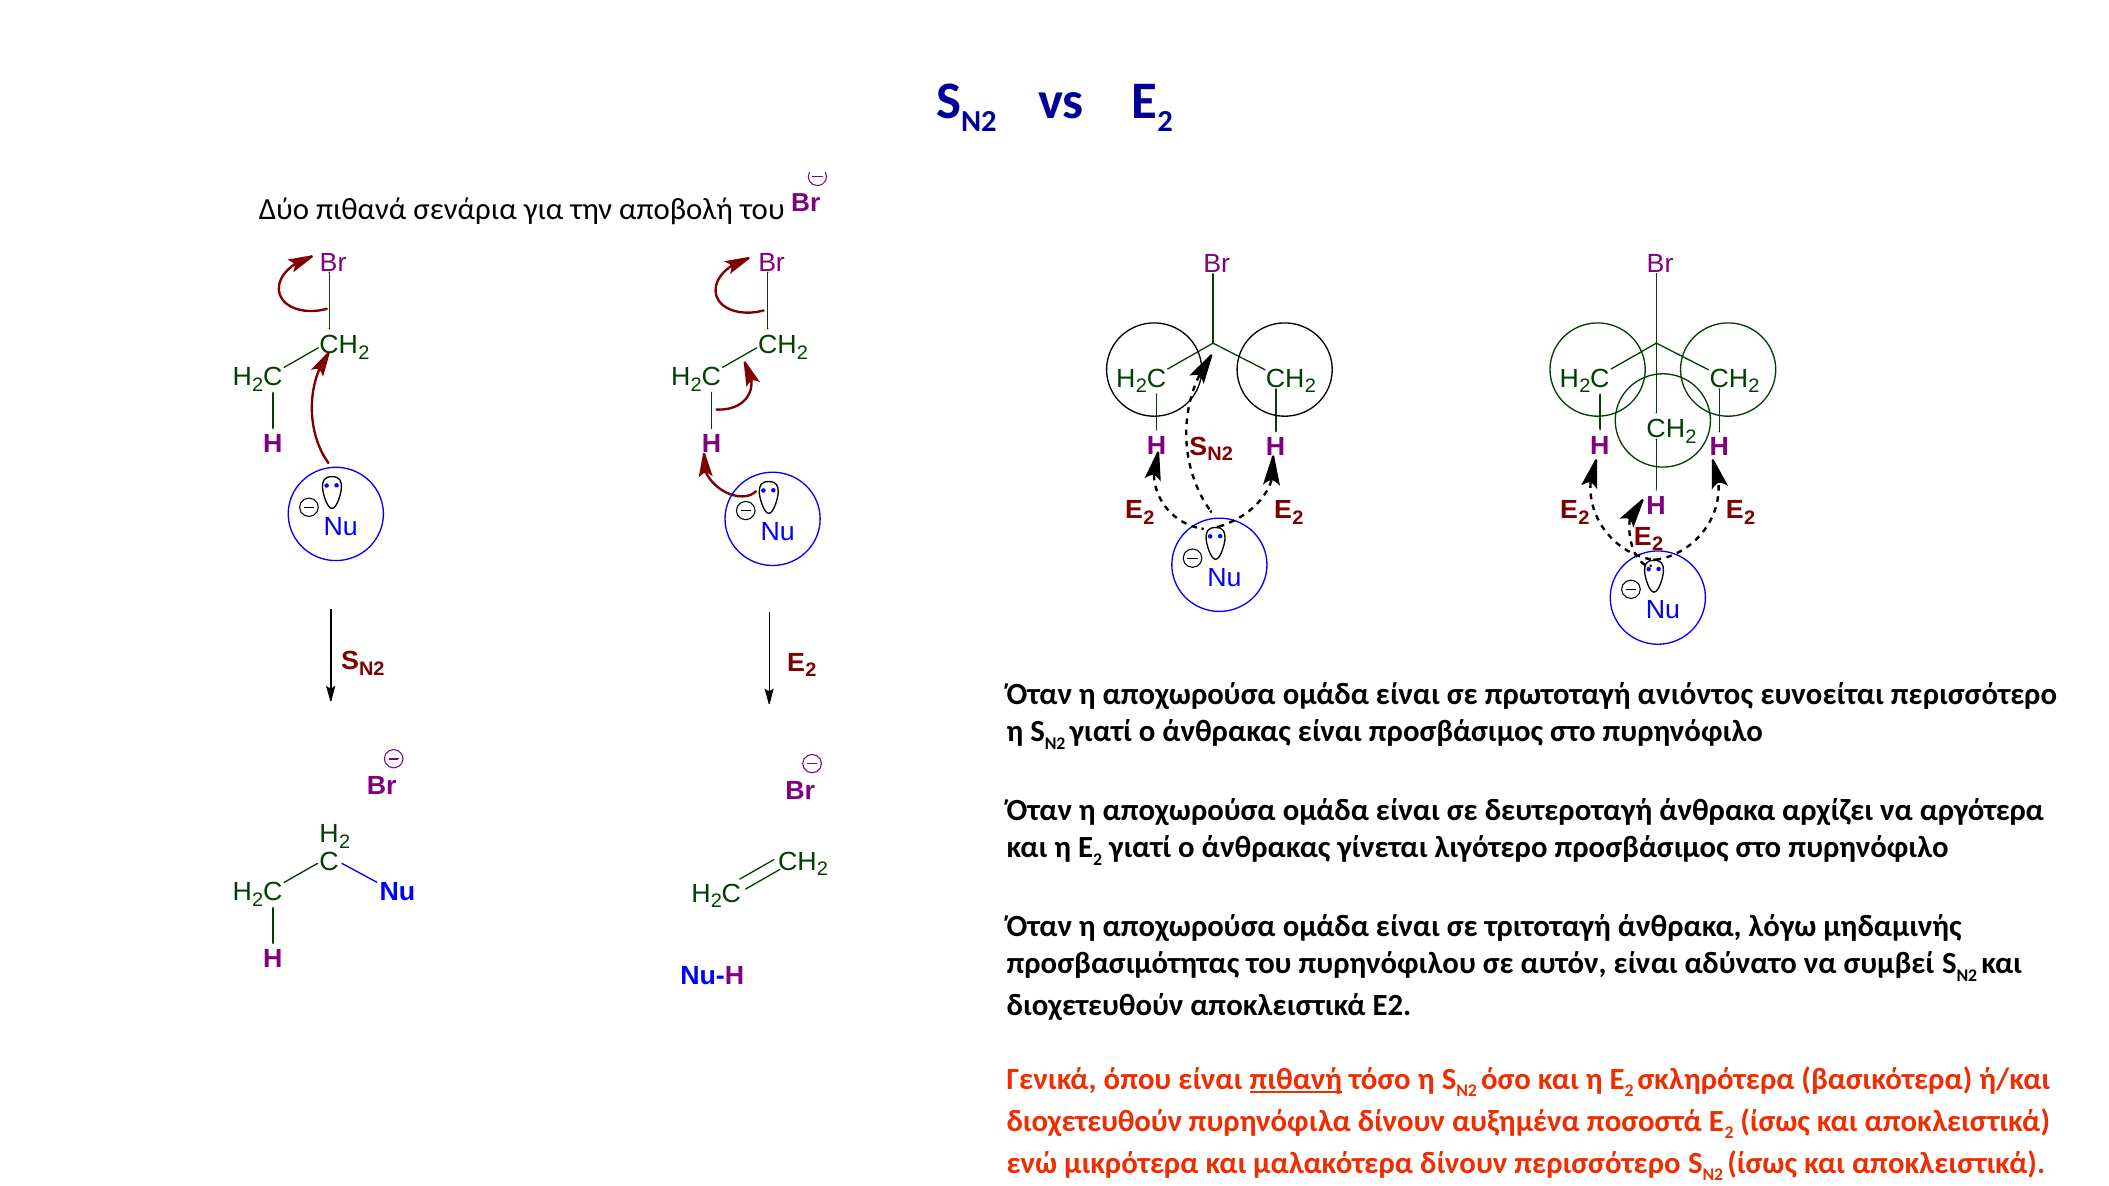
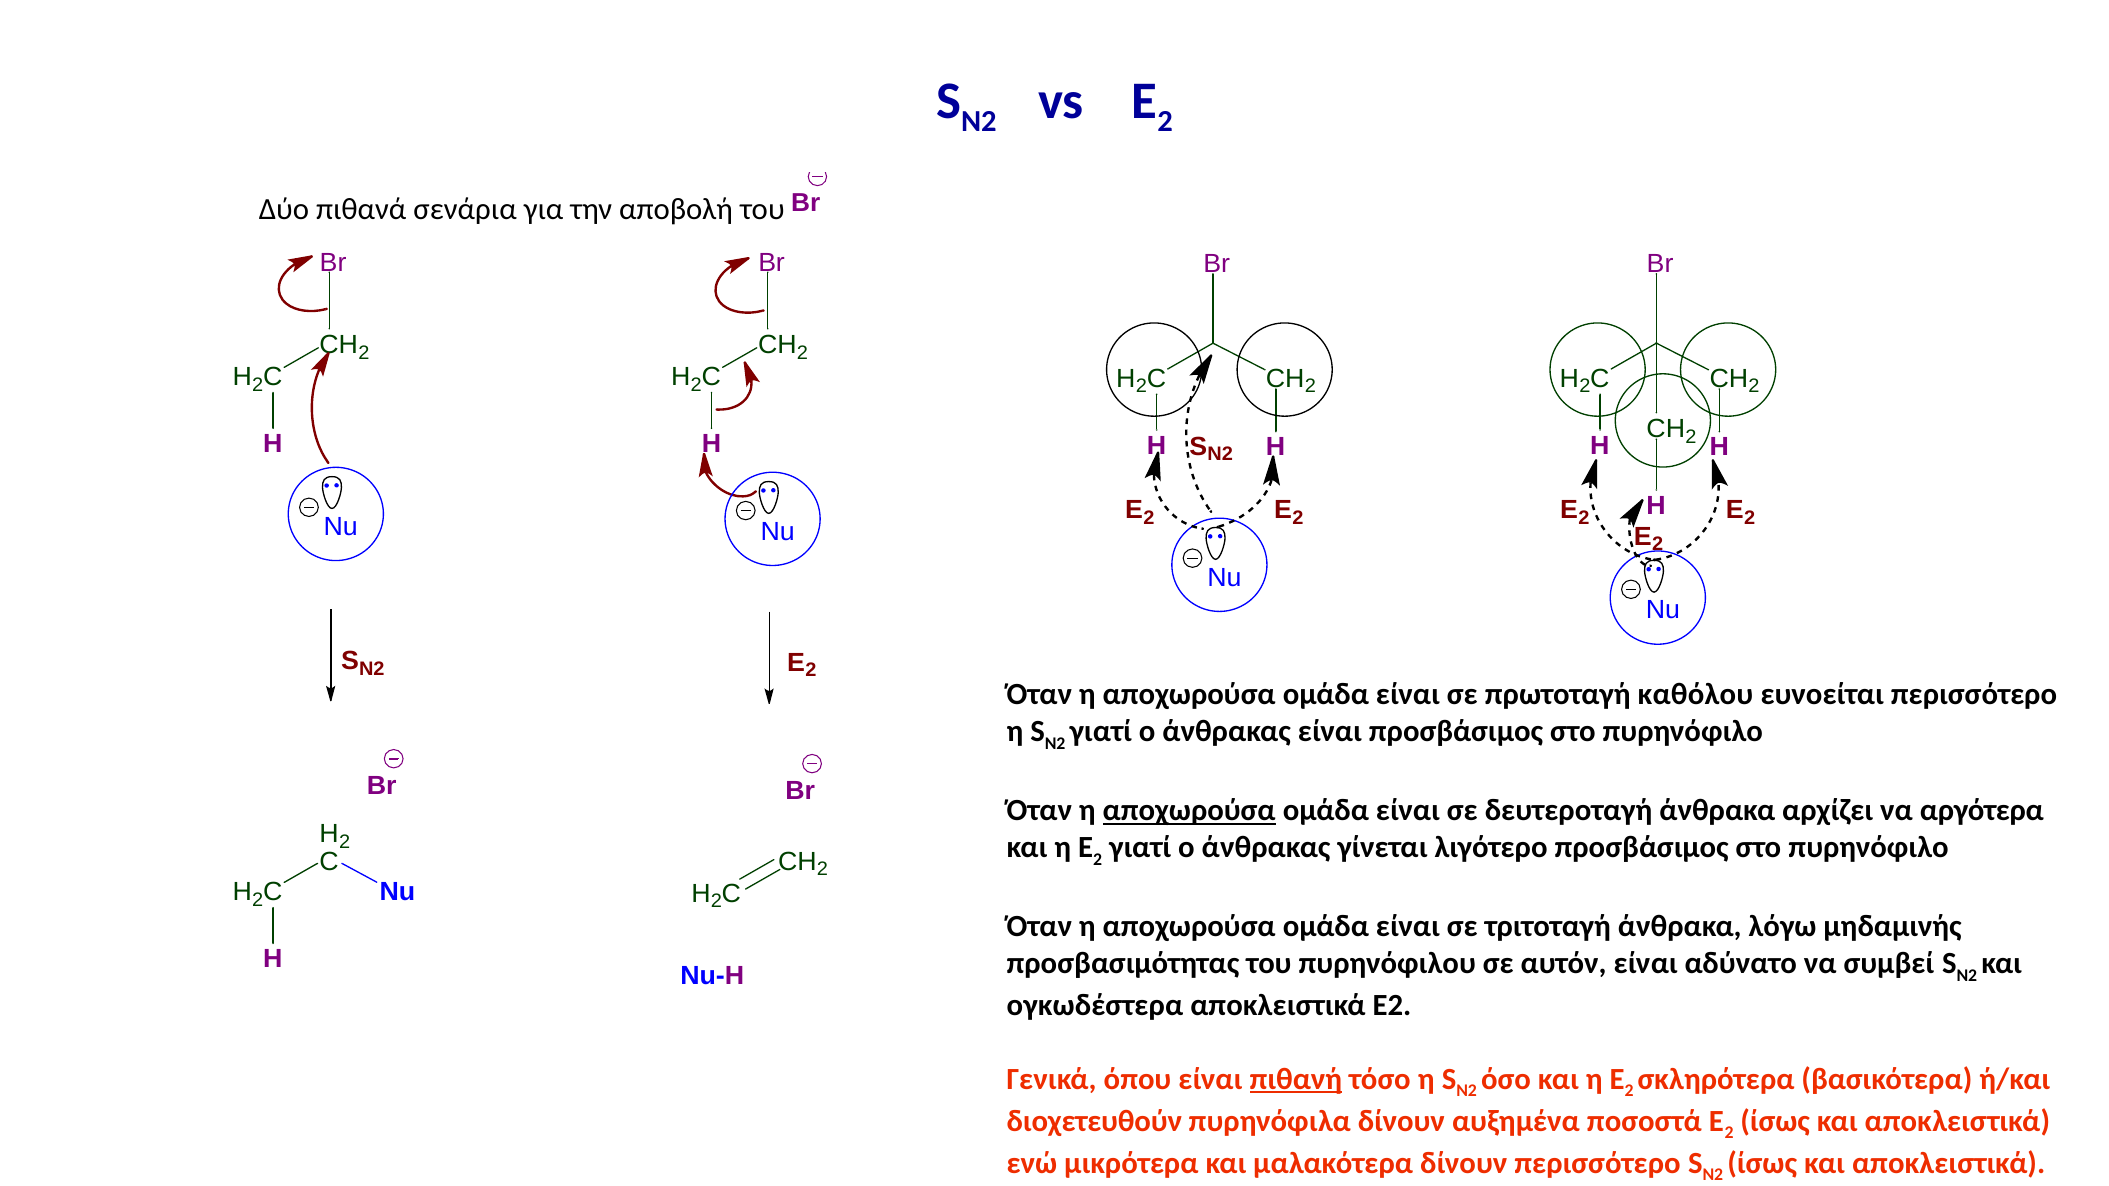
ανιόντος: ανιόντος -> καθόλου
αποχωρούσα at (1189, 811) underline: none -> present
διοχετευθούν at (1095, 1005): διοχετευθούν -> ογκωδέστερα
